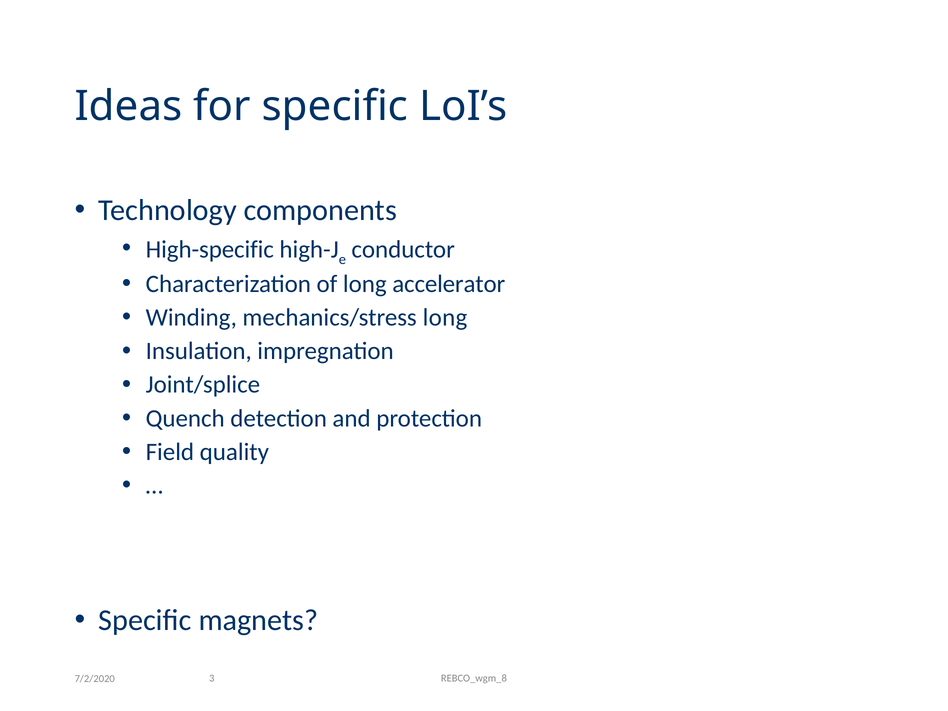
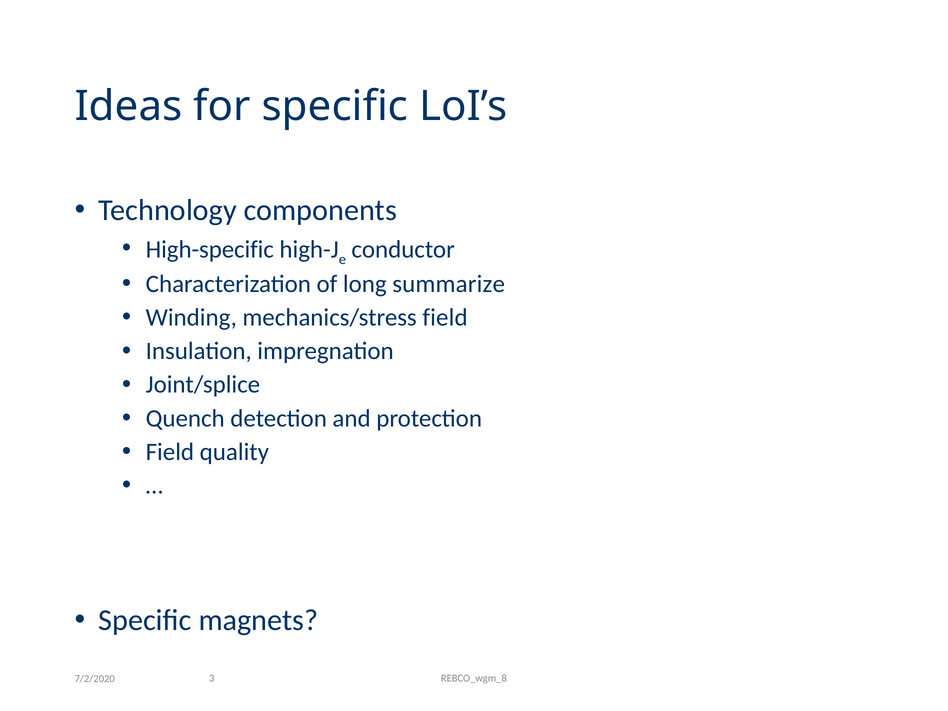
accelerator: accelerator -> summarize
mechanics/stress long: long -> field
